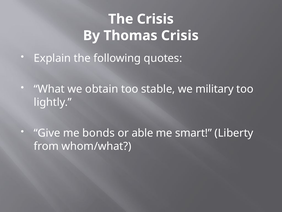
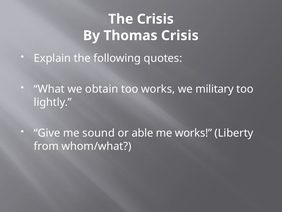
too stable: stable -> works
bonds: bonds -> sound
me smart: smart -> works
